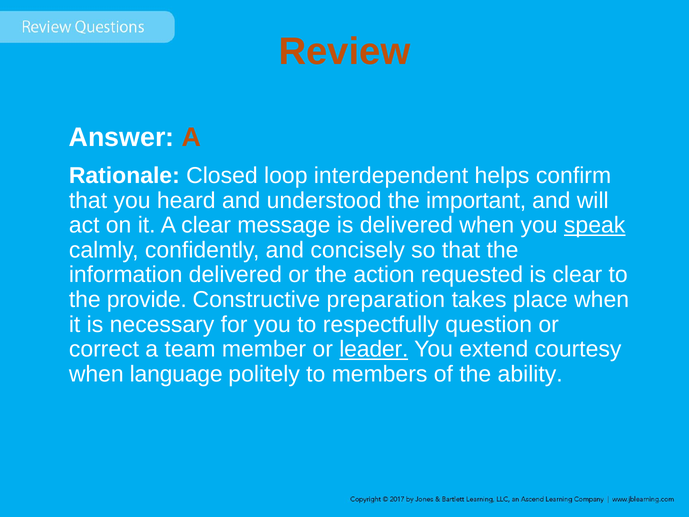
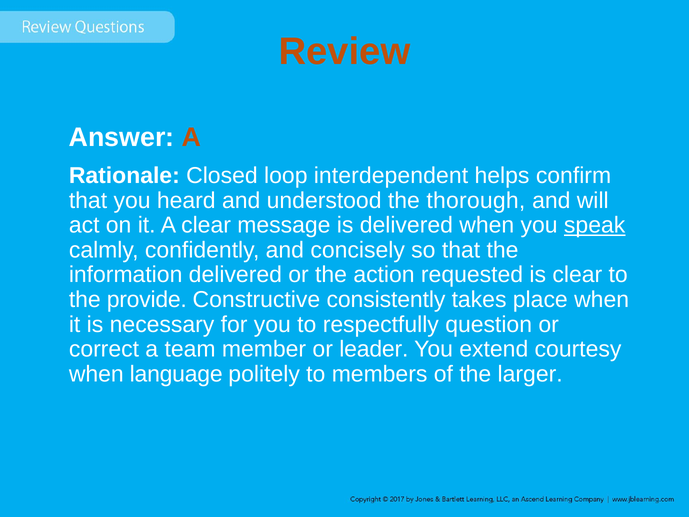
important: important -> thorough
preparation: preparation -> consistently
leader underline: present -> none
ability: ability -> larger
